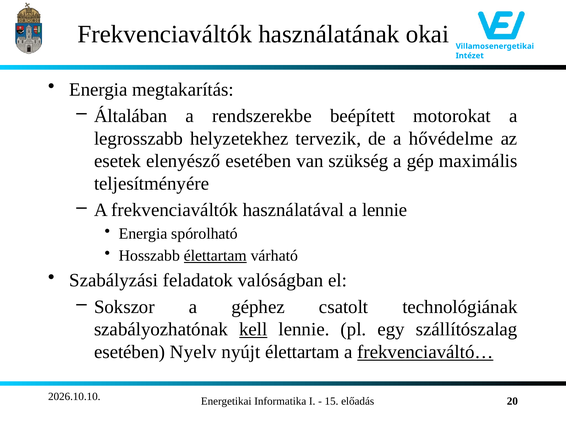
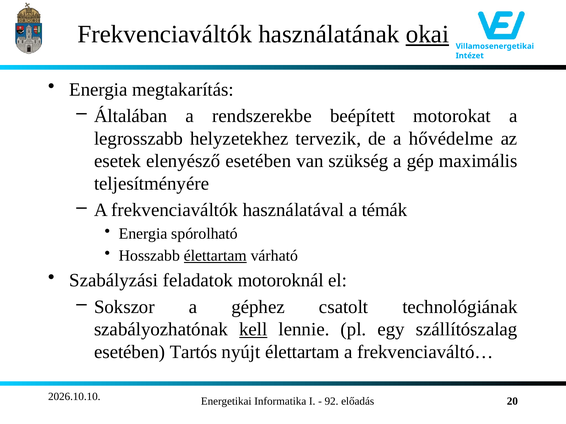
okai underline: none -> present
a lennie: lennie -> témák
valóságban: valóságban -> motoroknál
Nyelv: Nyelv -> Tartós
frekvenciaváltó… underline: present -> none
15: 15 -> 92
